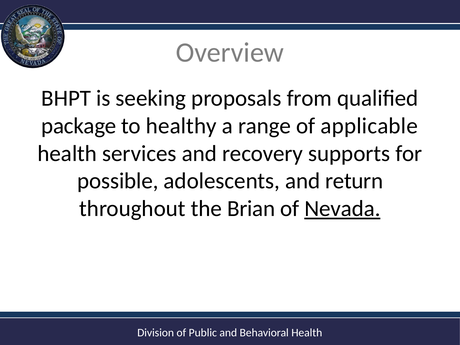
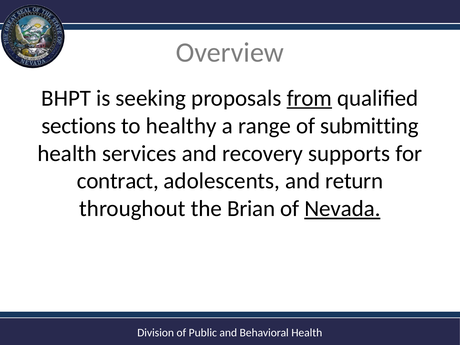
from underline: none -> present
package: package -> sections
applicable: applicable -> submitting
possible: possible -> contract
